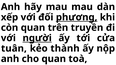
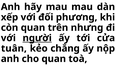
phương underline: present -> none
truyền: truyền -> nhưng
thành: thành -> chẳng
